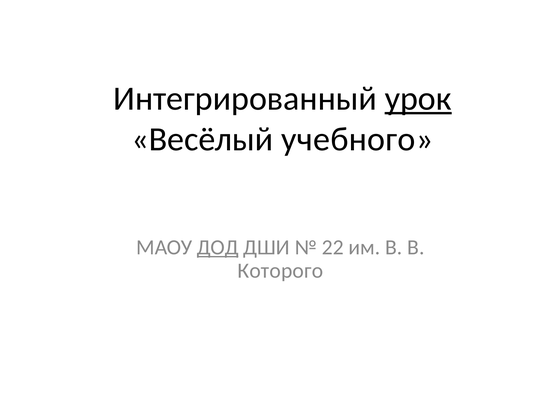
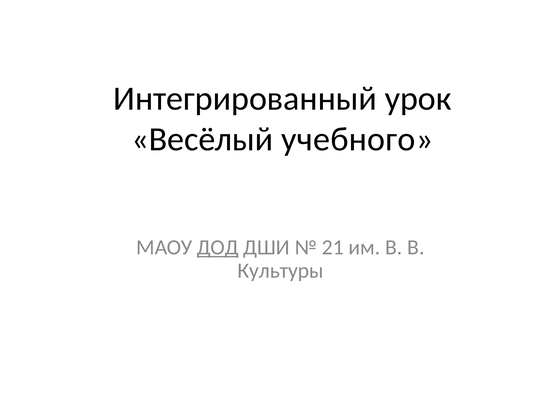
урок underline: present -> none
22: 22 -> 21
Которого: Которого -> Культуры
